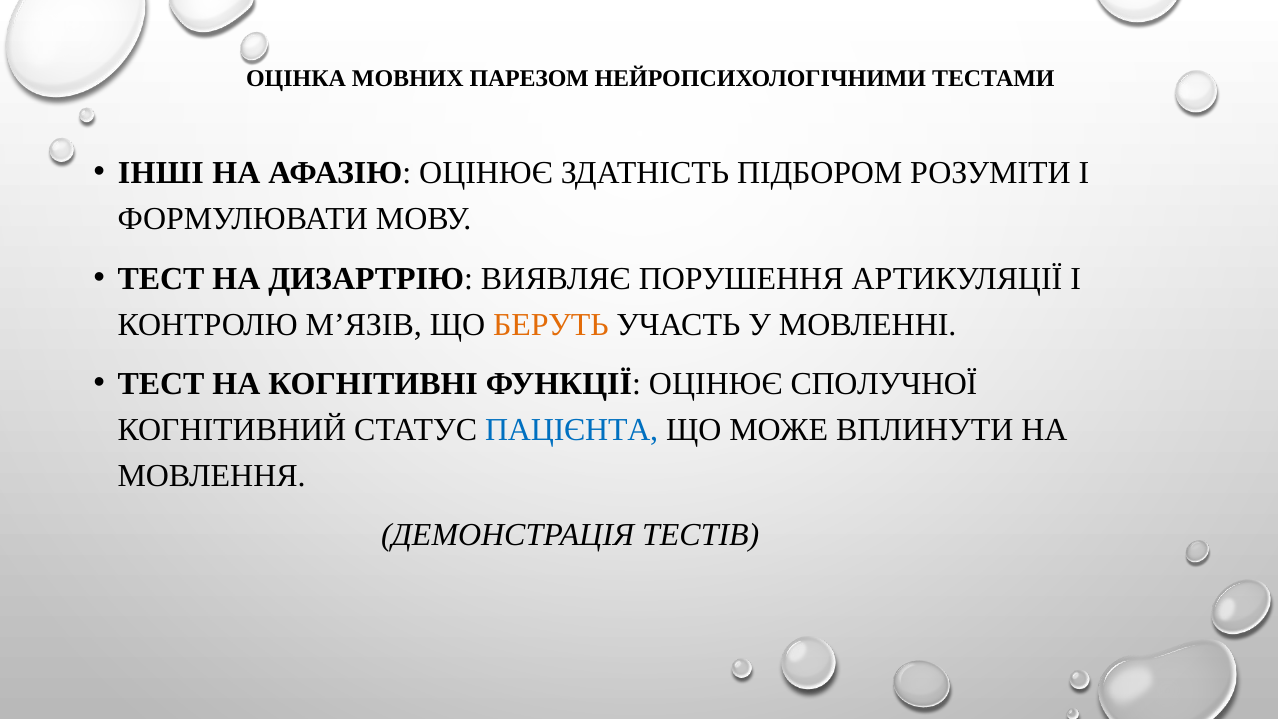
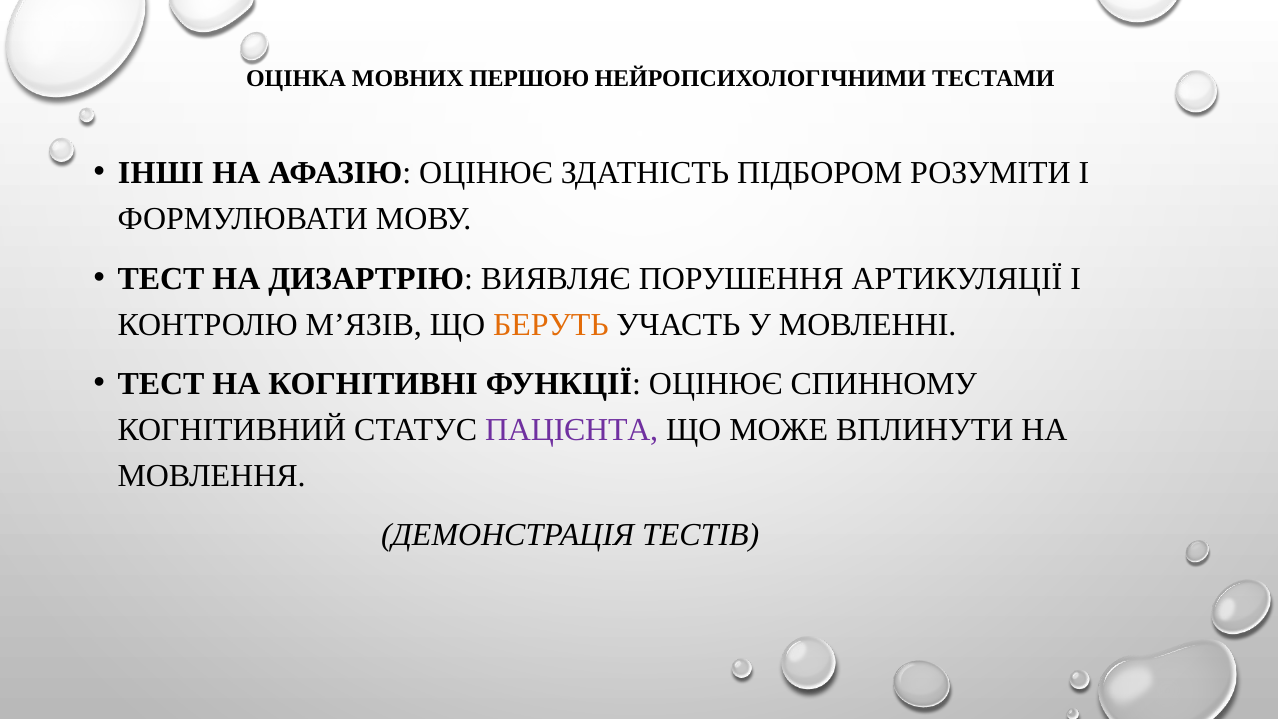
ПАРЕЗОМ: ПАРЕЗОМ -> ПЕРШОЮ
СПОЛУЧНОЇ: СПОЛУЧНОЇ -> СПИННОМУ
ПАЦІЄНТА colour: blue -> purple
